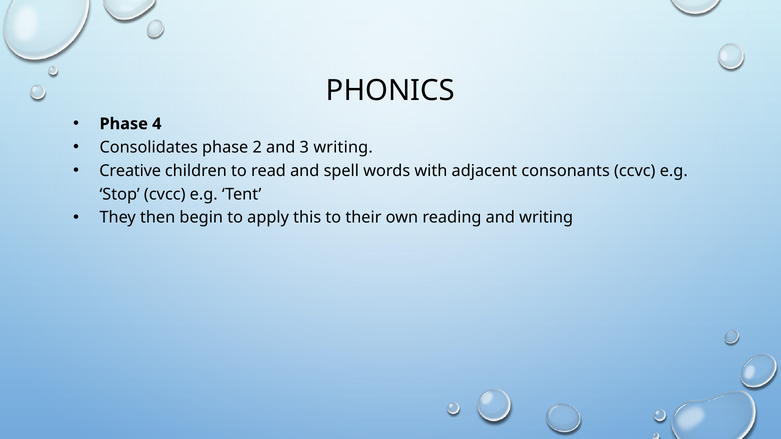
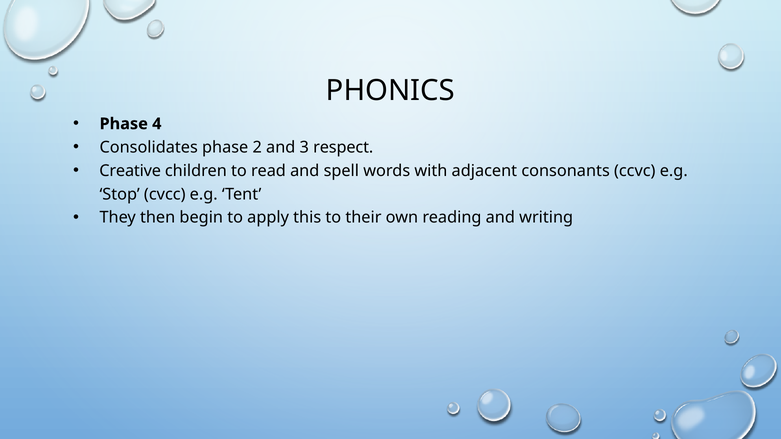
3 writing: writing -> respect
